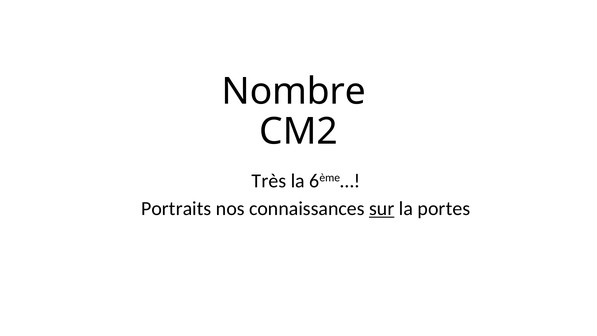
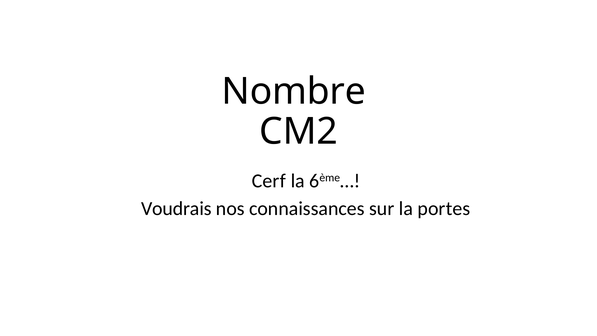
Très: Très -> Cerf
Portraits: Portraits -> Voudrais
sur underline: present -> none
